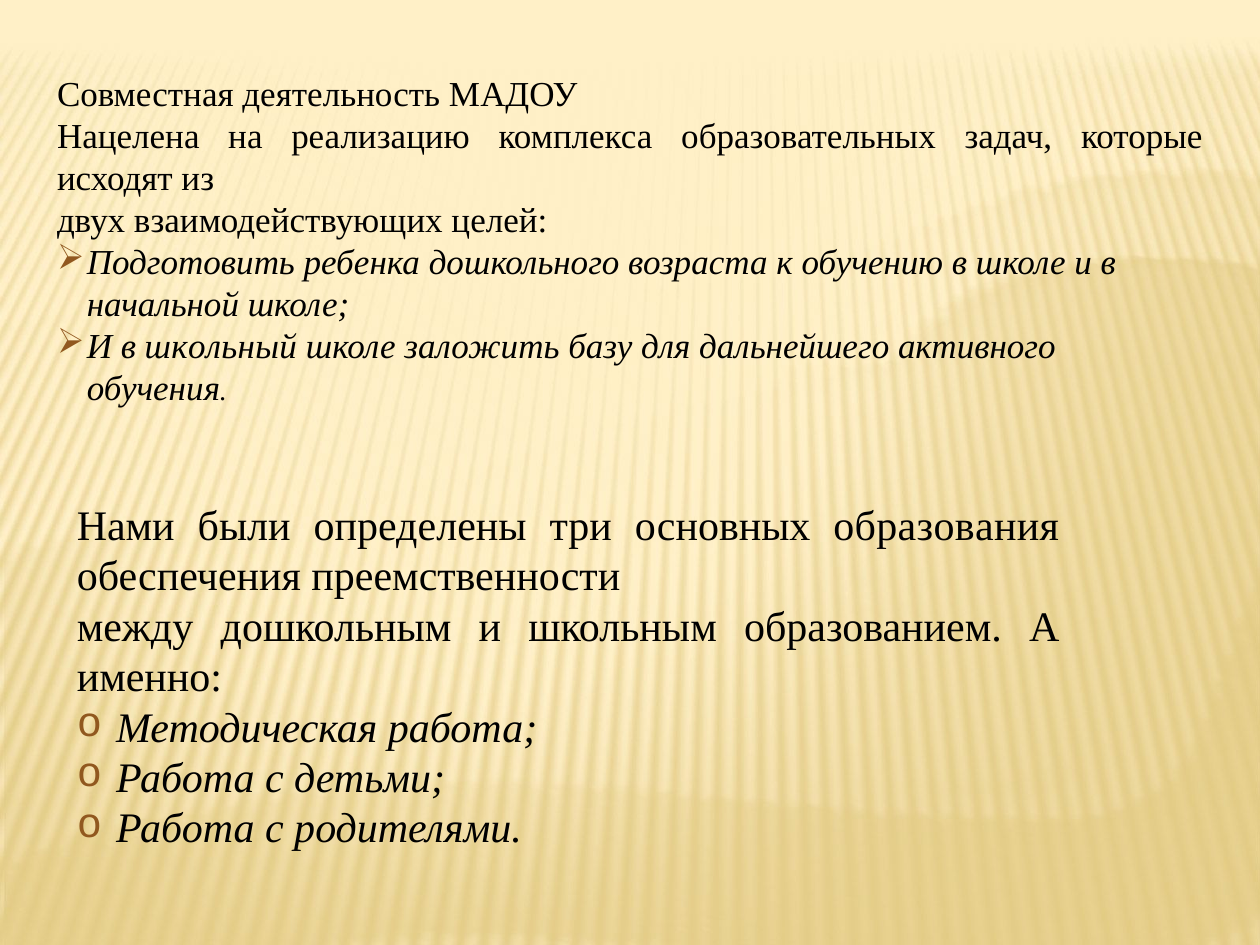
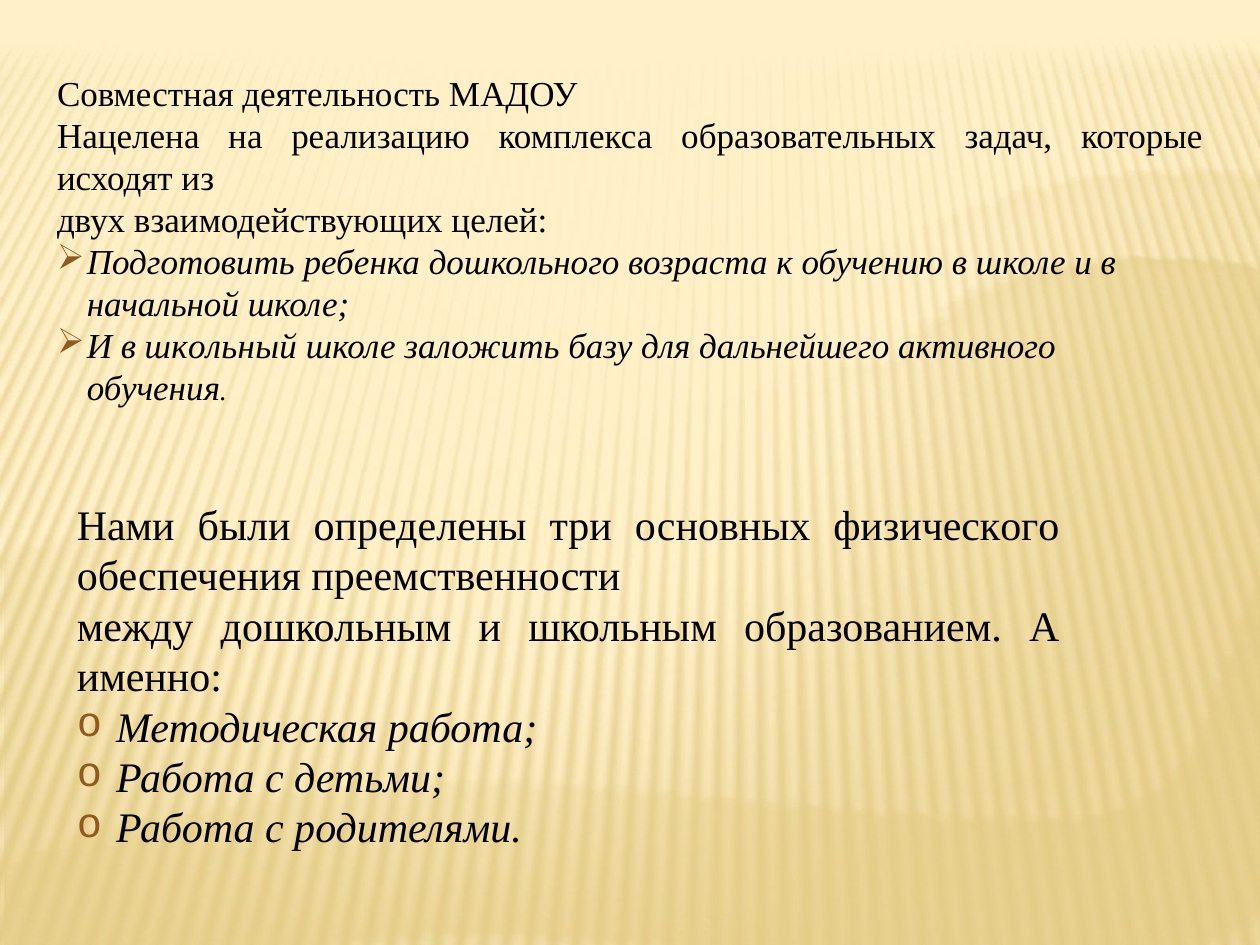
образования: образования -> физического
